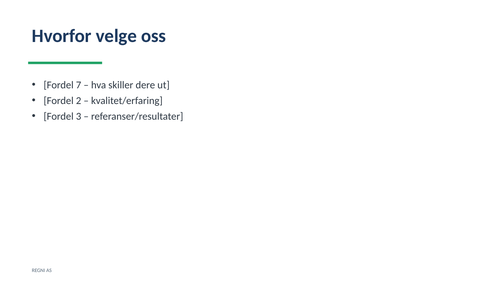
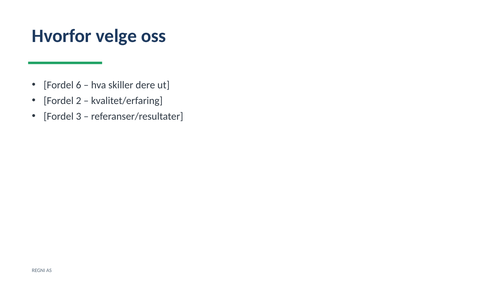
7: 7 -> 6
